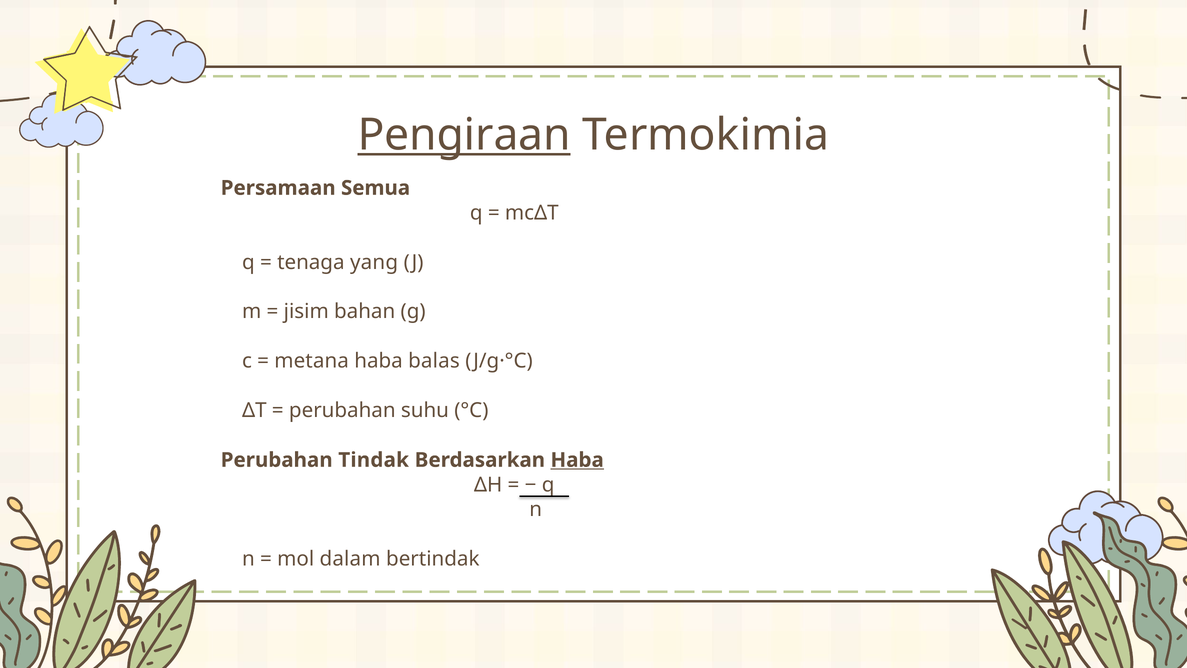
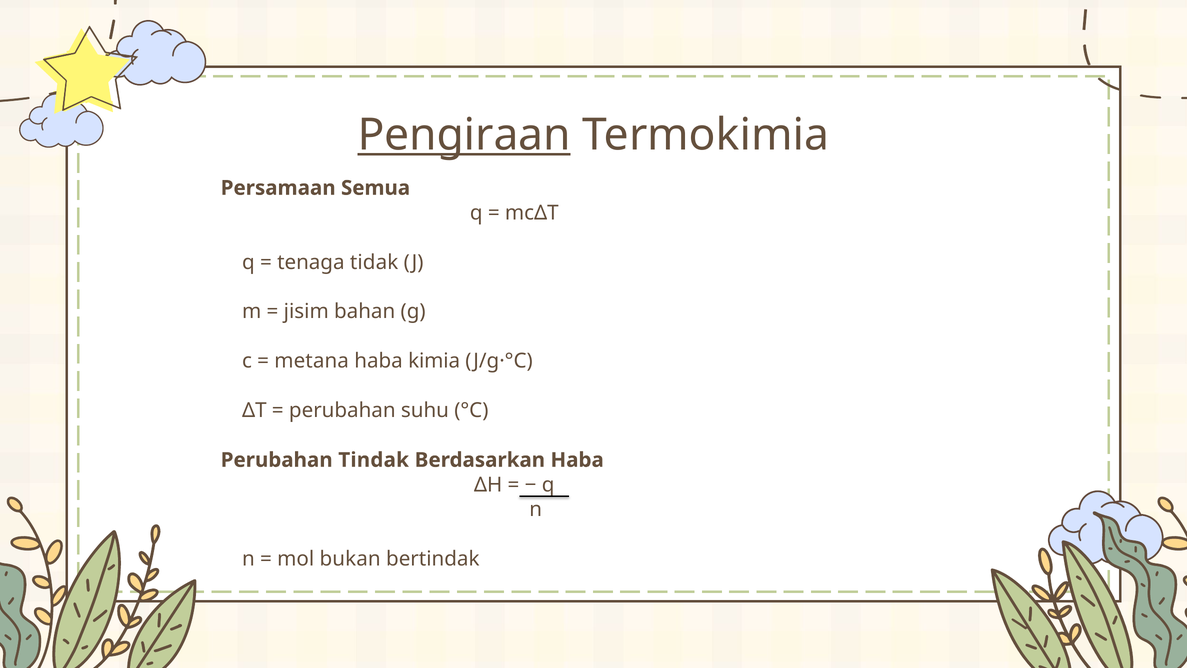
yang: yang -> tidak
balas: balas -> kimia
Haba at (577, 460) underline: present -> none
dalam: dalam -> bukan
